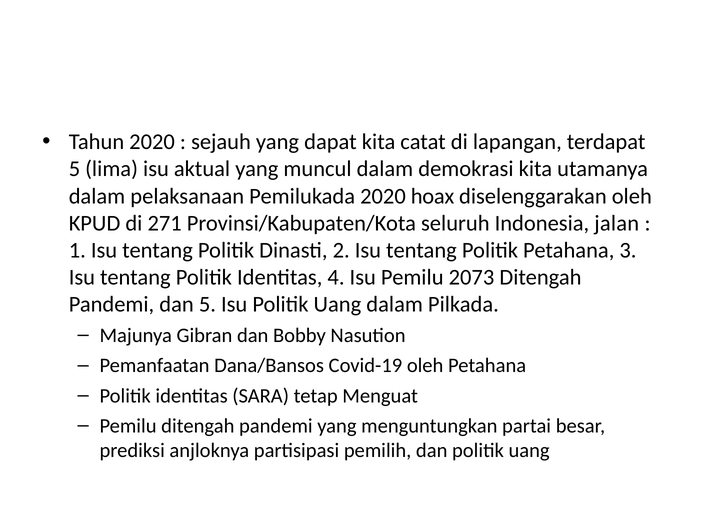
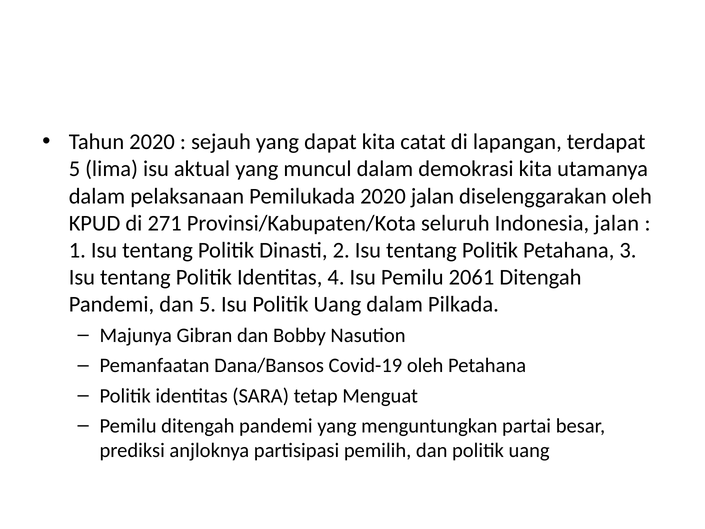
2020 hoax: hoax -> jalan
2073: 2073 -> 2061
